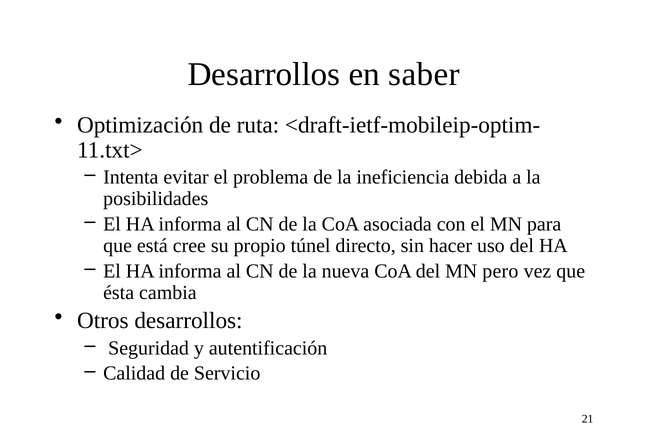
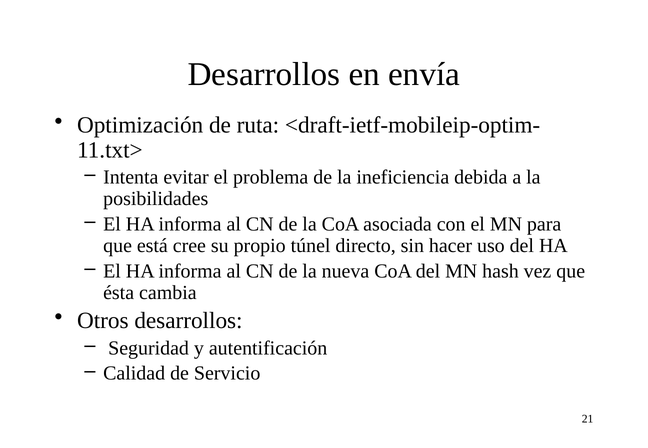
saber: saber -> envía
pero: pero -> hash
